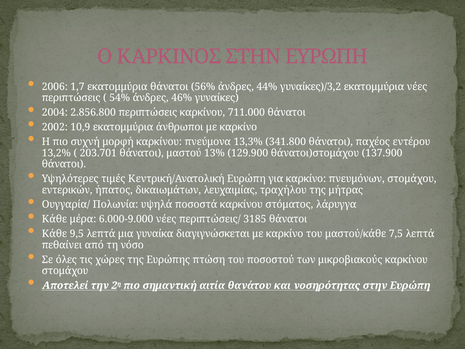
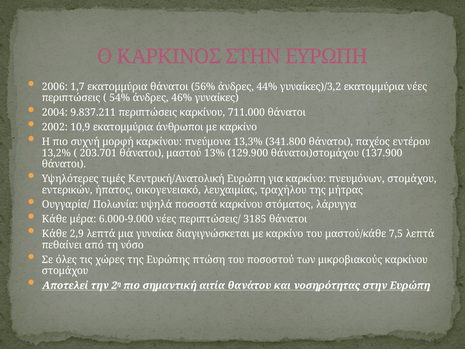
2.856.800: 2.856.800 -> 9.837.211
δικαιωμάτων: δικαιωμάτων -> οικογενειακό
9,5: 9,5 -> 2,9
